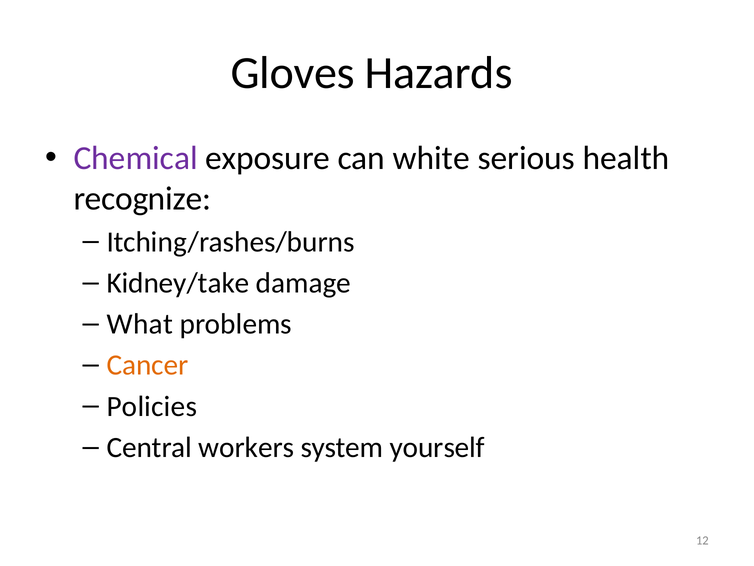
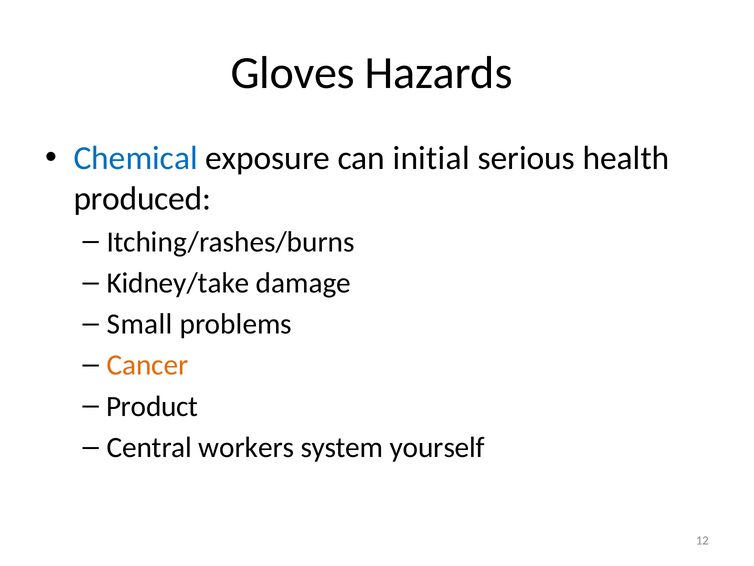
Chemical colour: purple -> blue
white: white -> initial
recognize: recognize -> produced
What: What -> Small
Policies: Policies -> Product
